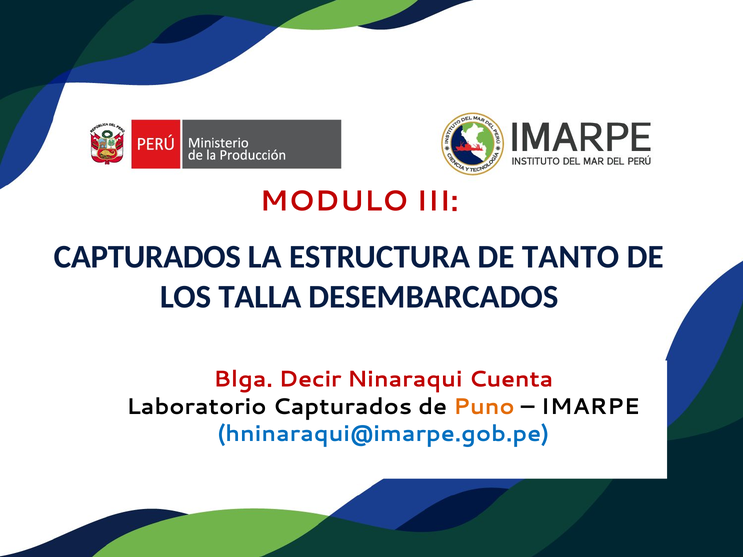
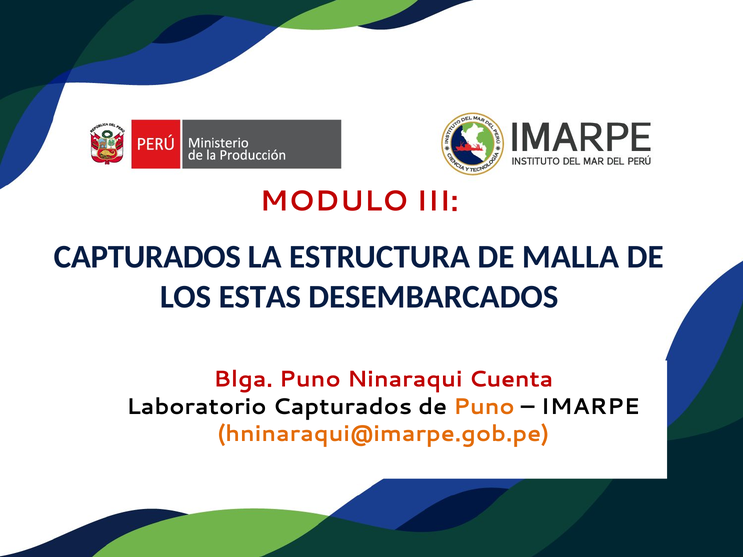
TANTO: TANTO -> MALLA
TALLA: TALLA -> ESTAS
Blga Decir: Decir -> Puno
hninaraqui@imarpe.gob.pe colour: blue -> orange
